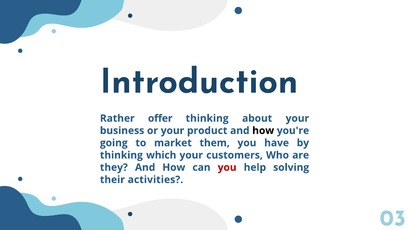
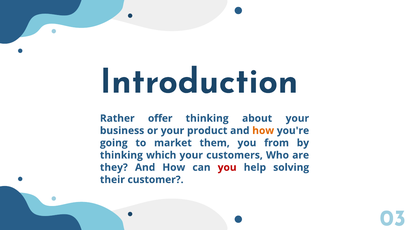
how at (263, 131) colour: black -> orange
have: have -> from
activities: activities -> customer
